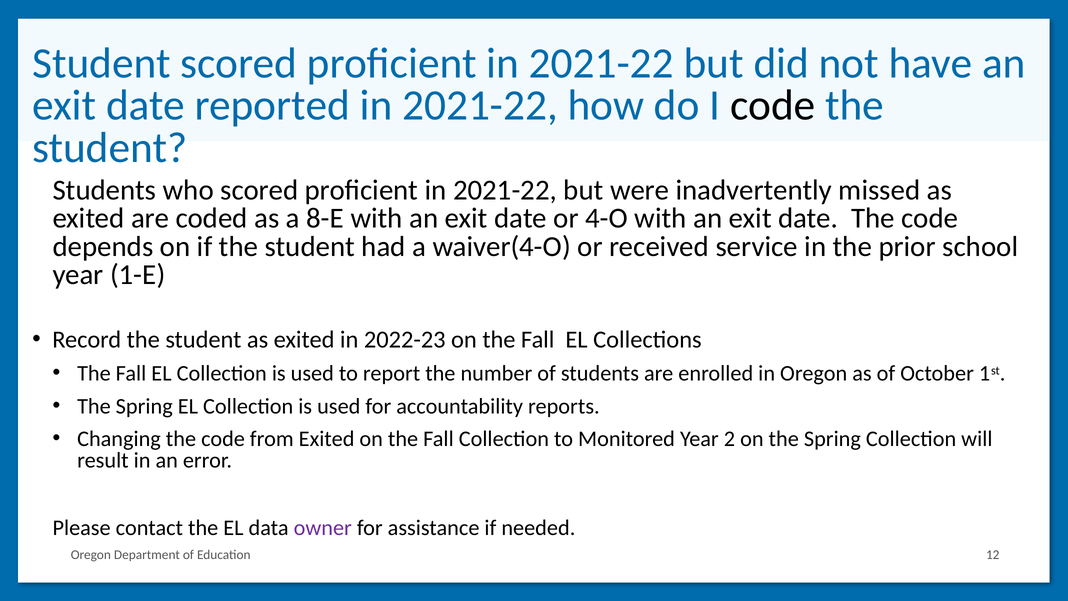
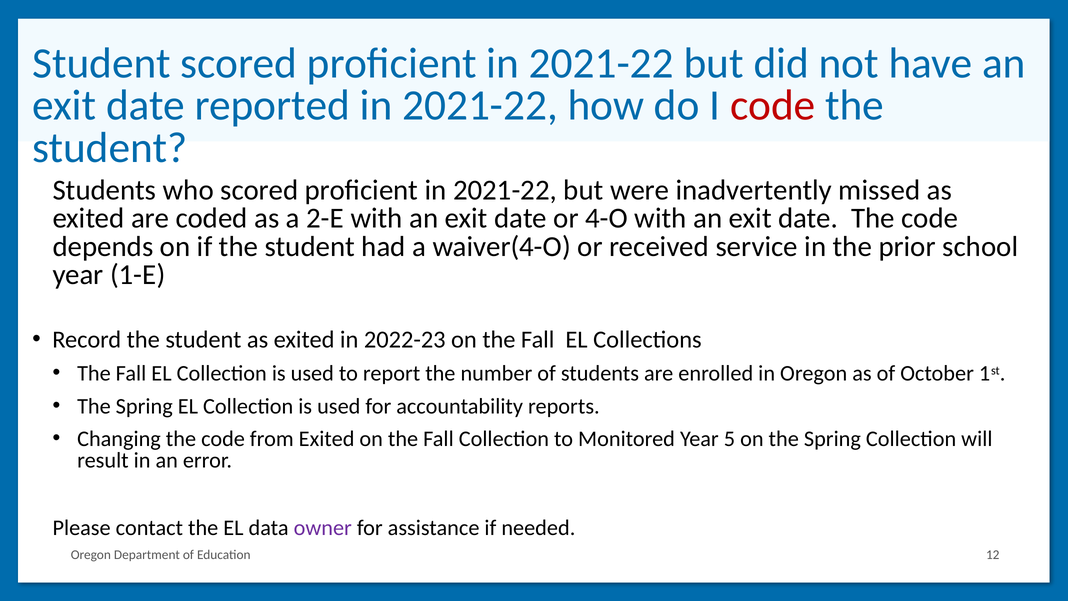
code at (773, 106) colour: black -> red
8-E: 8-E -> 2-E
2: 2 -> 5
